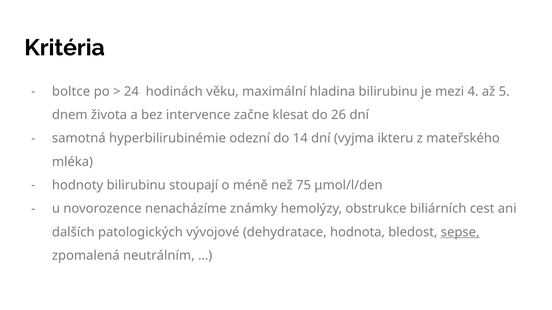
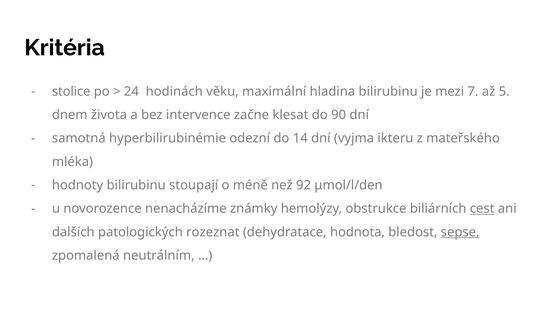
boltce: boltce -> stolice
4: 4 -> 7
26: 26 -> 90
75: 75 -> 92
cest underline: none -> present
vývojové: vývojové -> rozeznat
